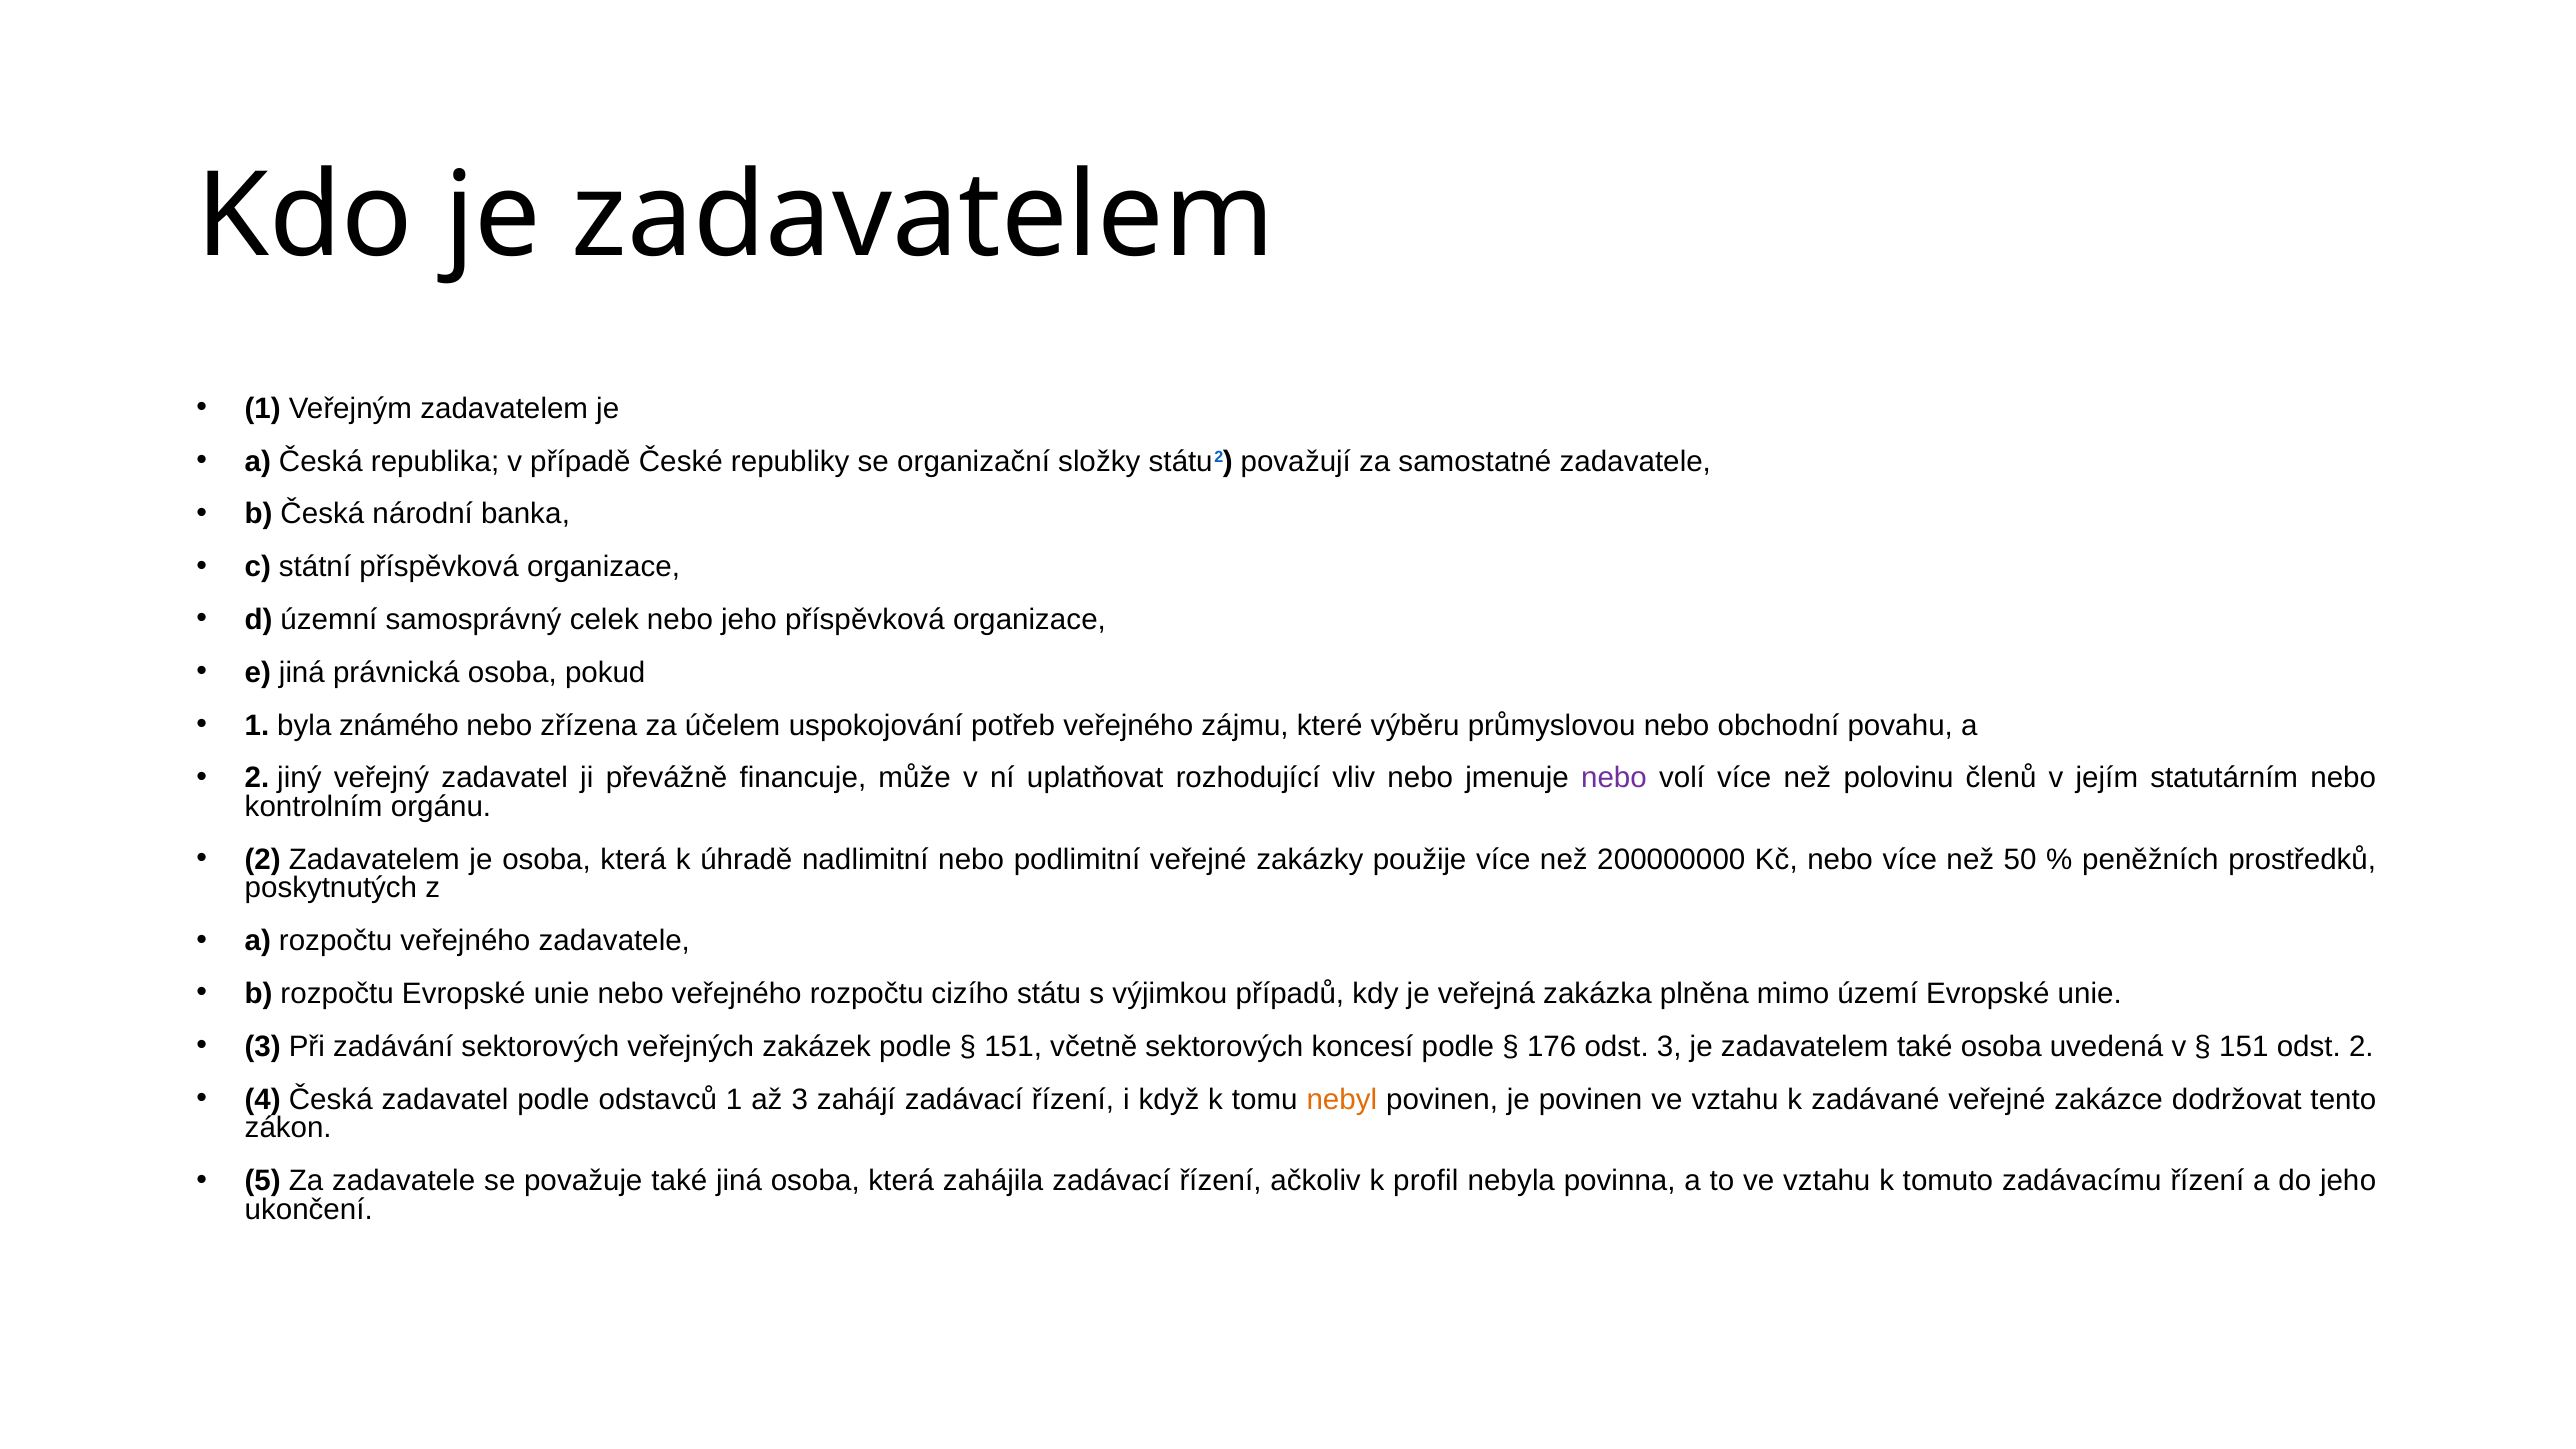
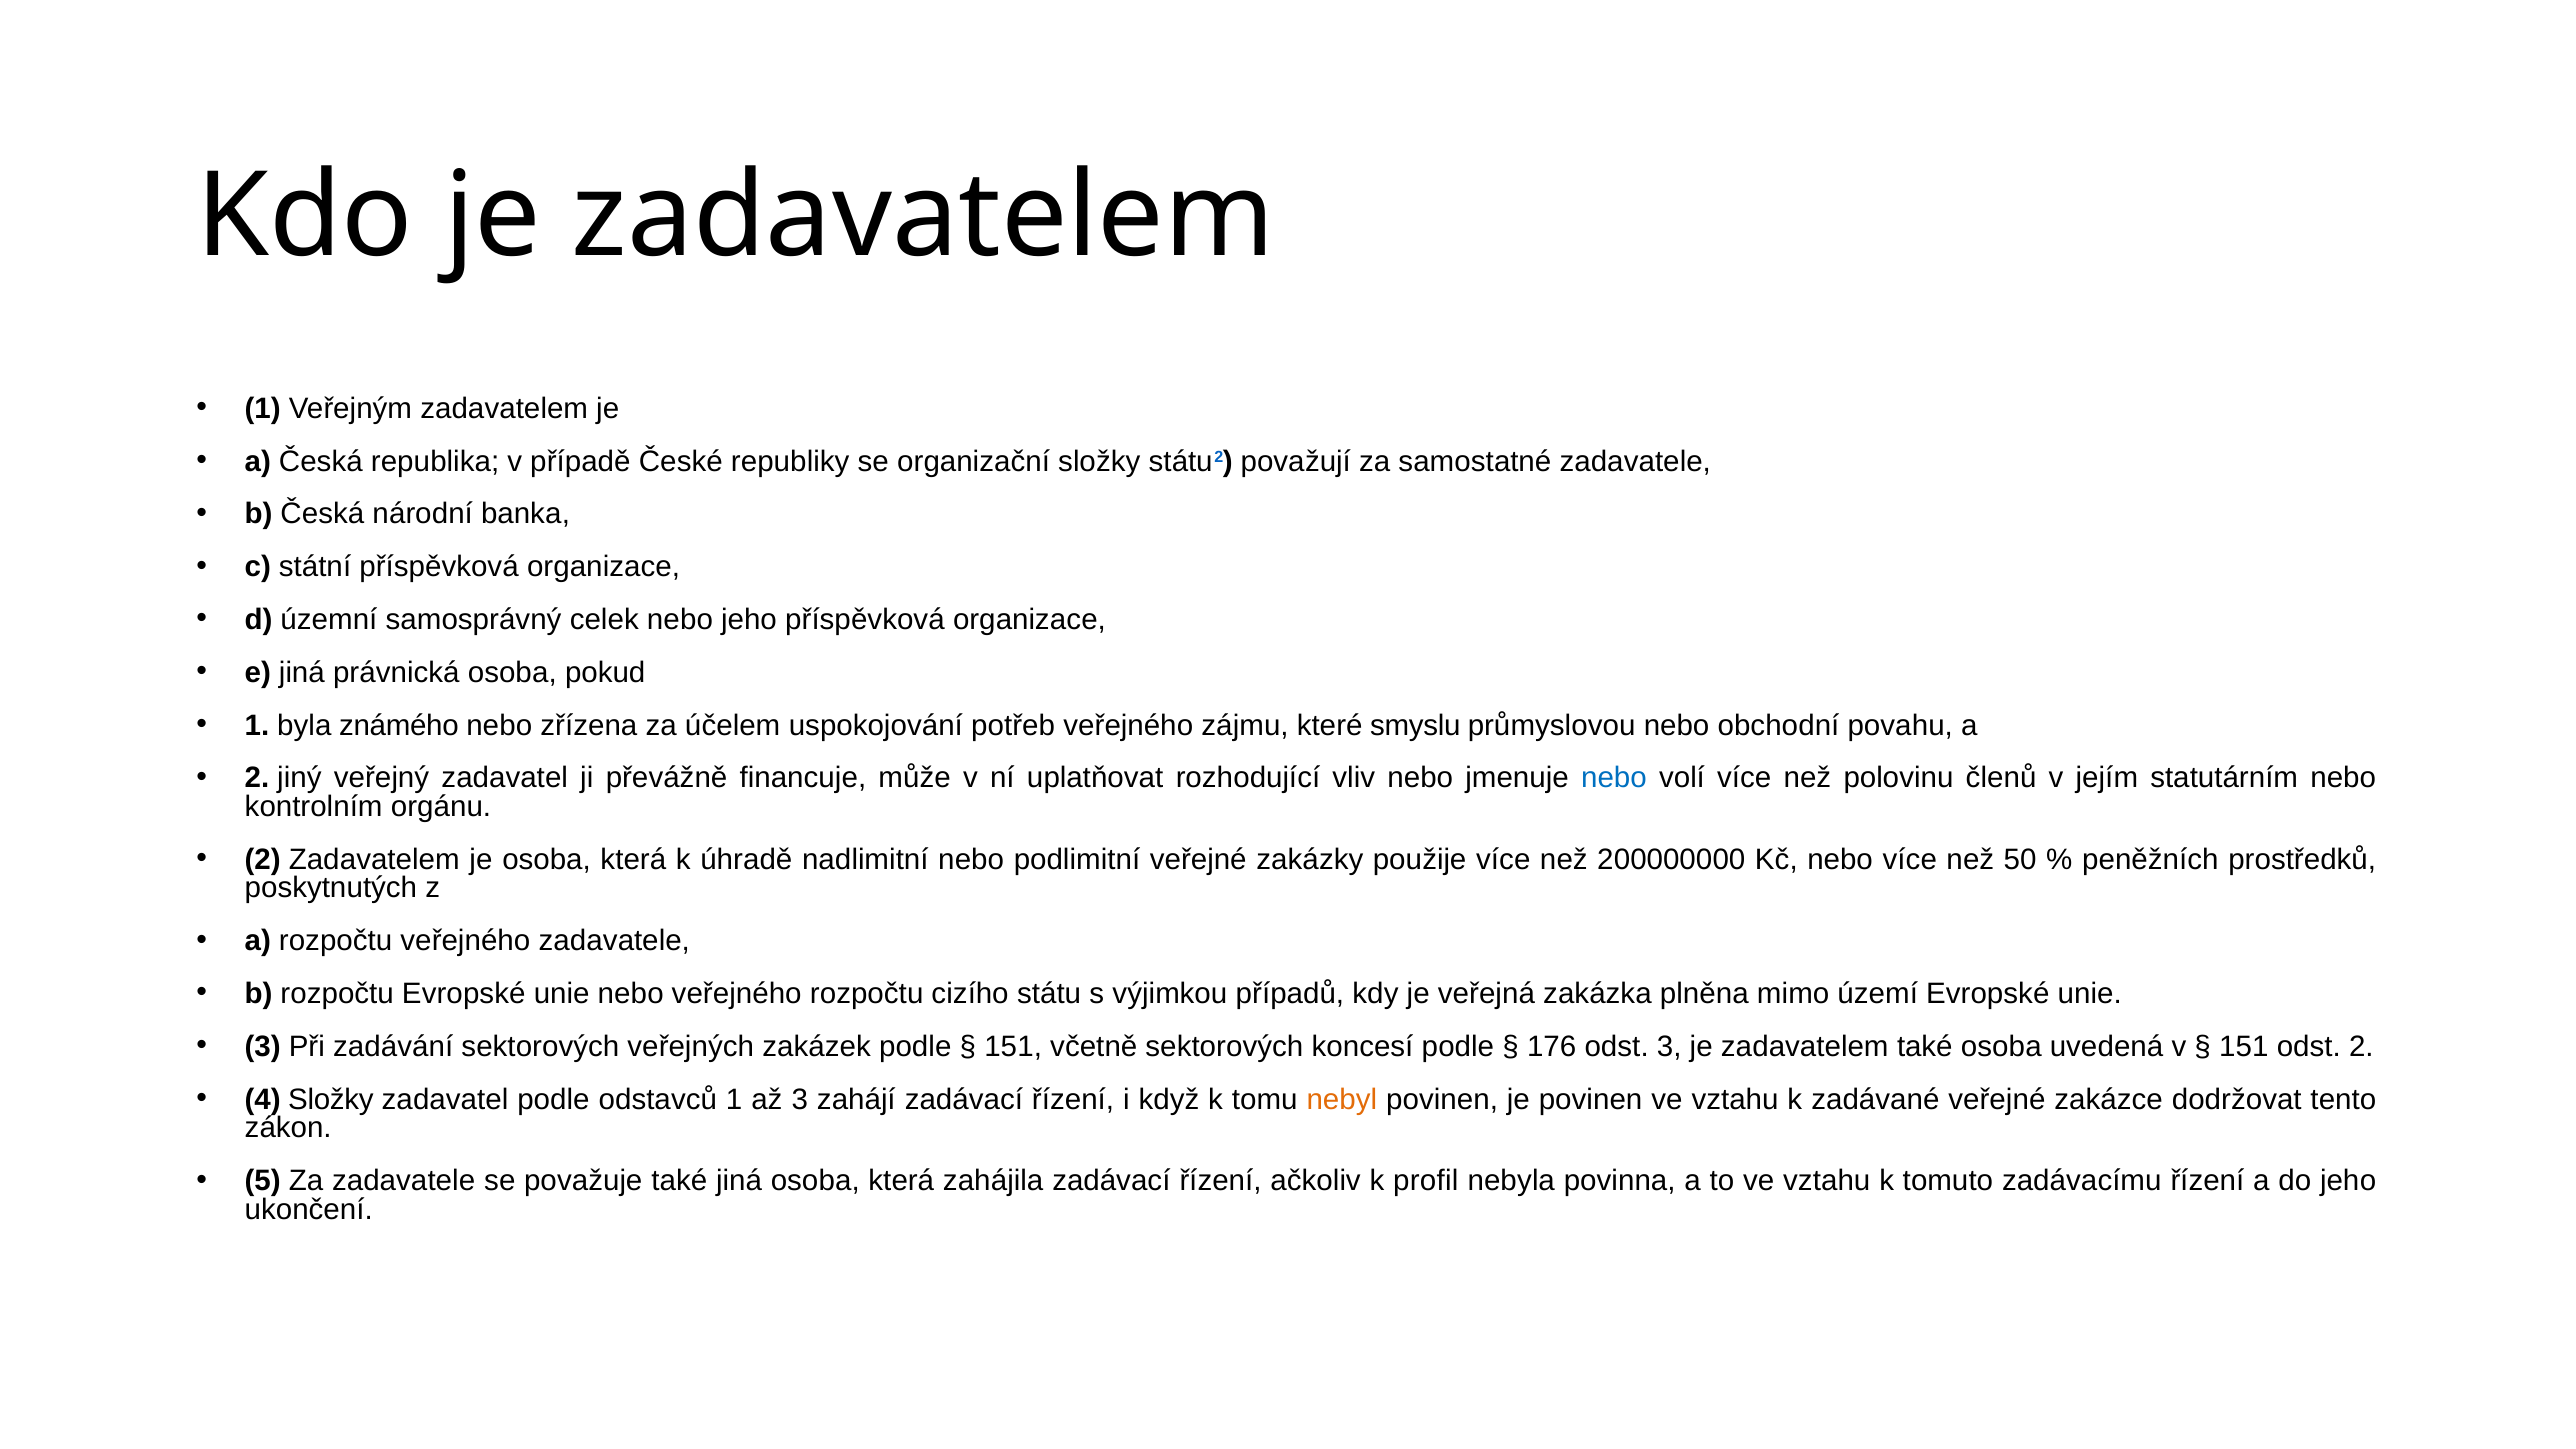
výběru: výběru -> smyslu
nebo at (1614, 778) colour: purple -> blue
4 Česká: Česká -> Složky
